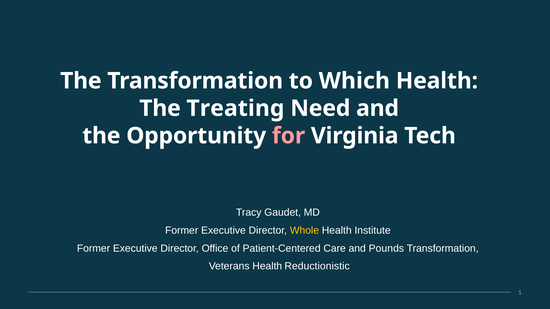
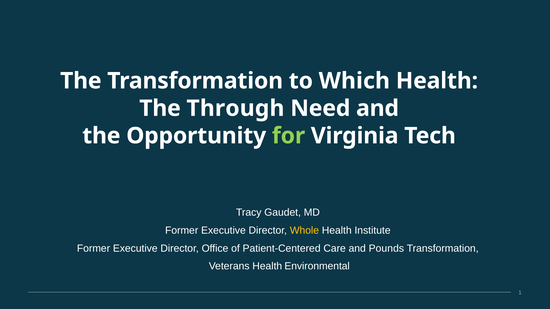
Treating: Treating -> Through
for colour: pink -> light green
Reductionistic: Reductionistic -> Environmental
